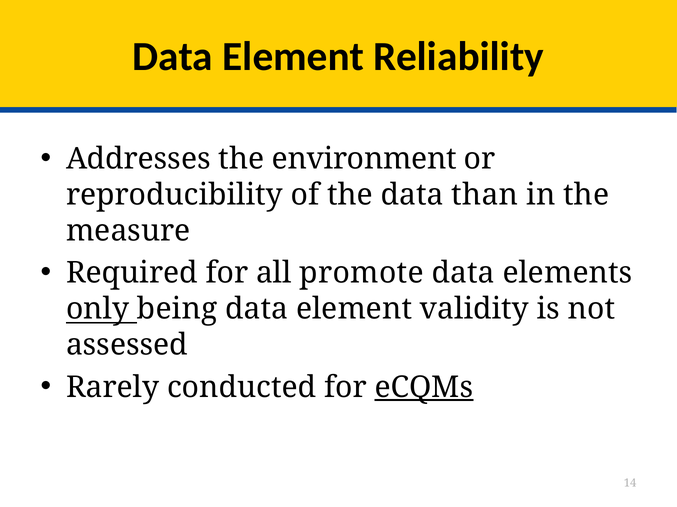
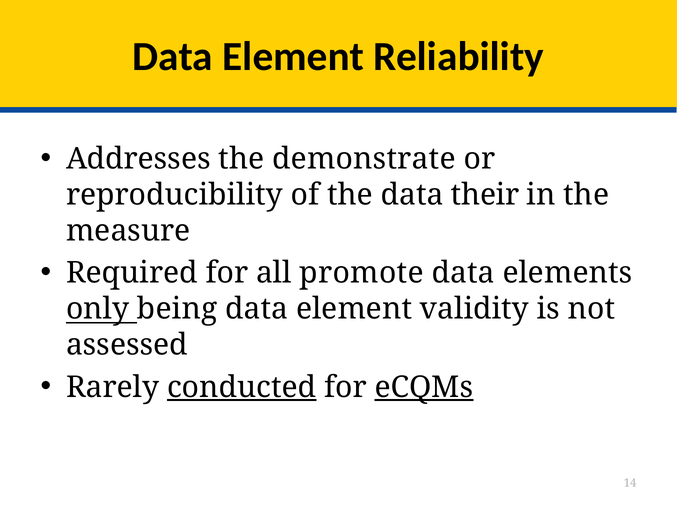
environment: environment -> demonstrate
than: than -> their
conducted underline: none -> present
